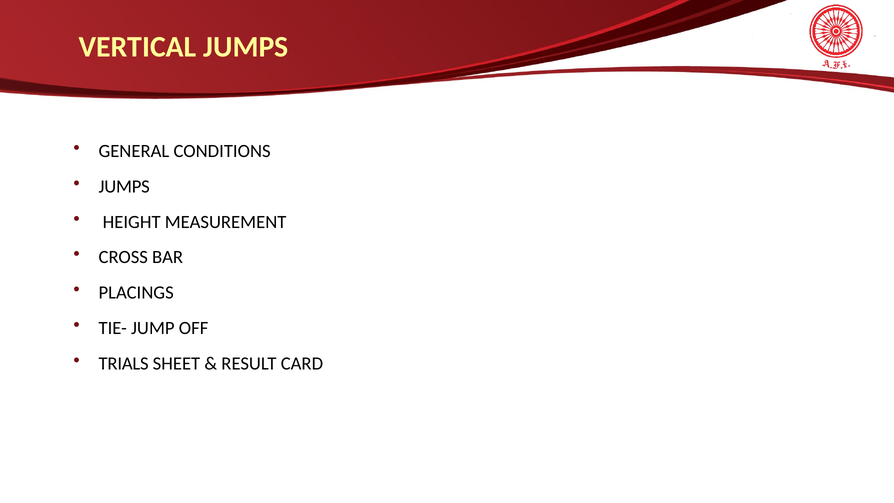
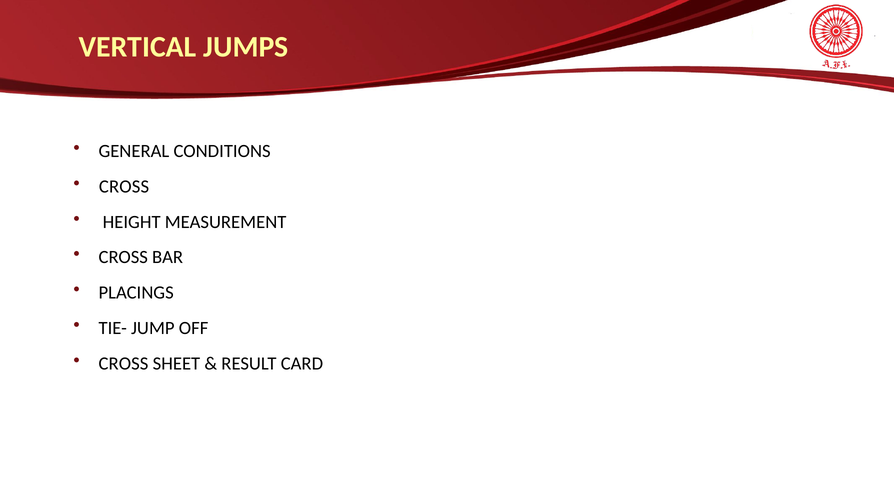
JUMPS at (124, 186): JUMPS -> CROSS
TRIALS at (124, 363): TRIALS -> CROSS
